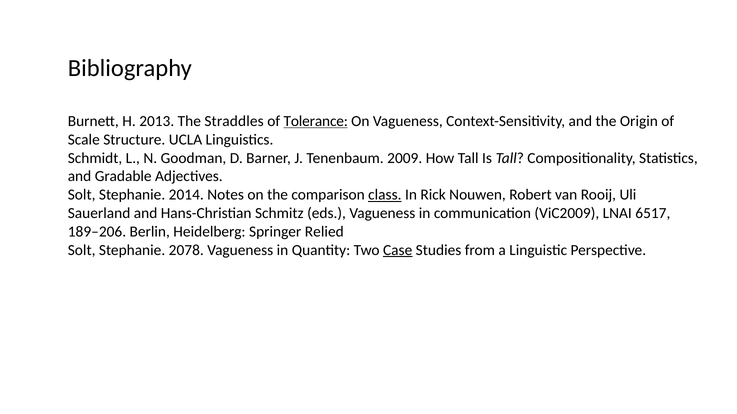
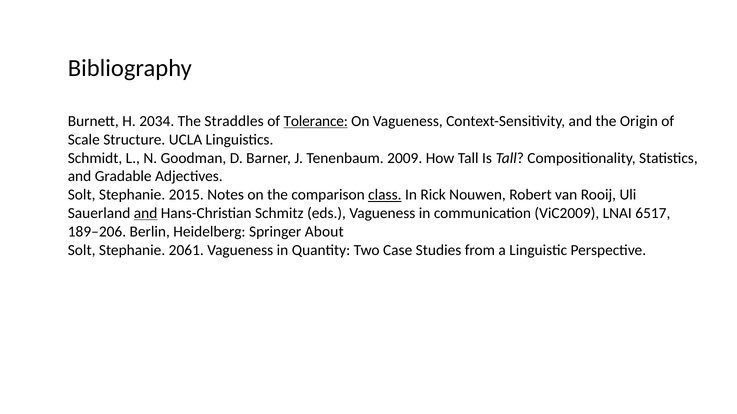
2013: 2013 -> 2034
2014: 2014 -> 2015
and at (146, 213) underline: none -> present
Relied: Relied -> About
2078: 2078 -> 2061
Case underline: present -> none
